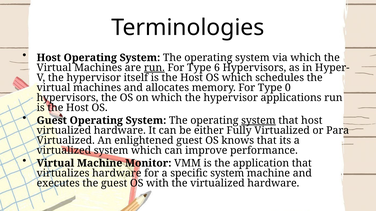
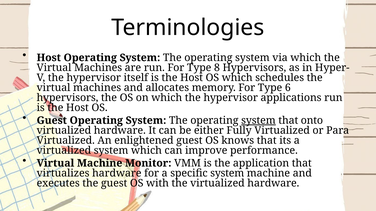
run at (154, 68) underline: present -> none
6: 6 -> 8
0: 0 -> 6
that host: host -> onto
